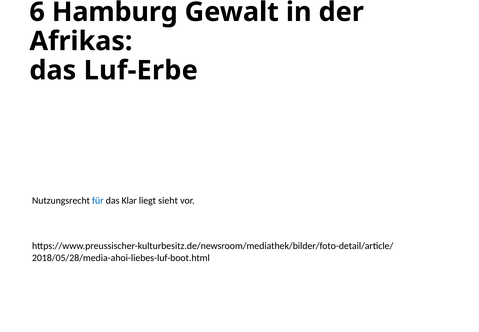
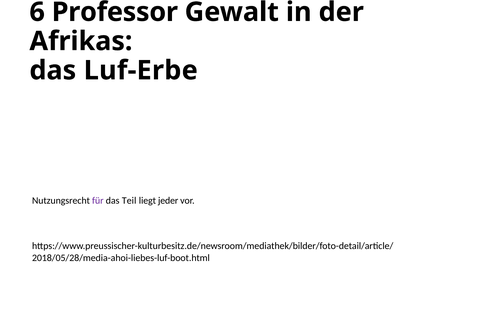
Hamburg: Hamburg -> Professor
für colour: blue -> purple
Klar: Klar -> Teil
sieht: sieht -> jeder
